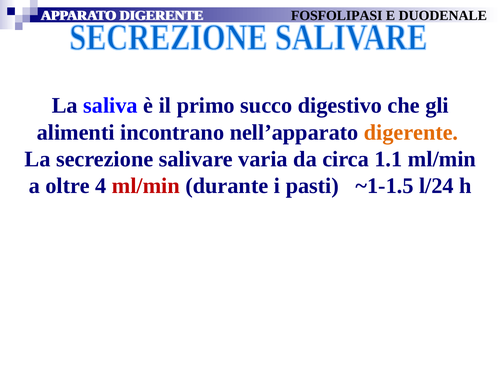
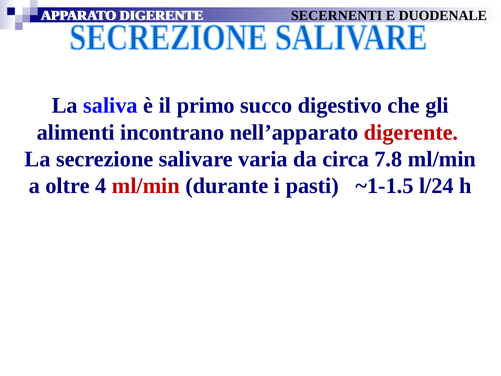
FOSFOLIPASI: FOSFOLIPASI -> SECERNENTI
digerente at (411, 132) colour: orange -> red
1.1: 1.1 -> 7.8
